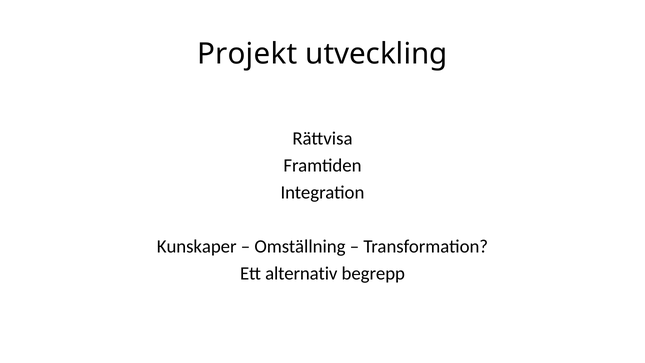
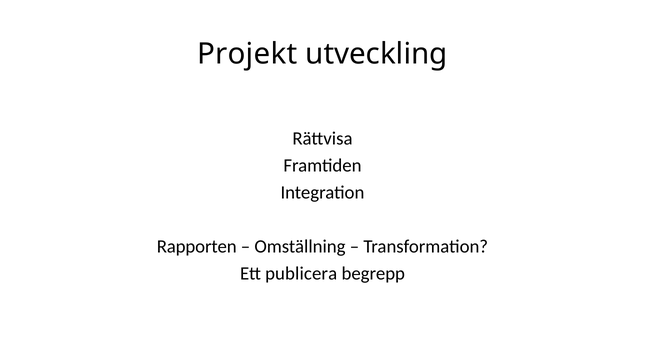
Kunskaper: Kunskaper -> Rapporten
alternativ: alternativ -> publicera
